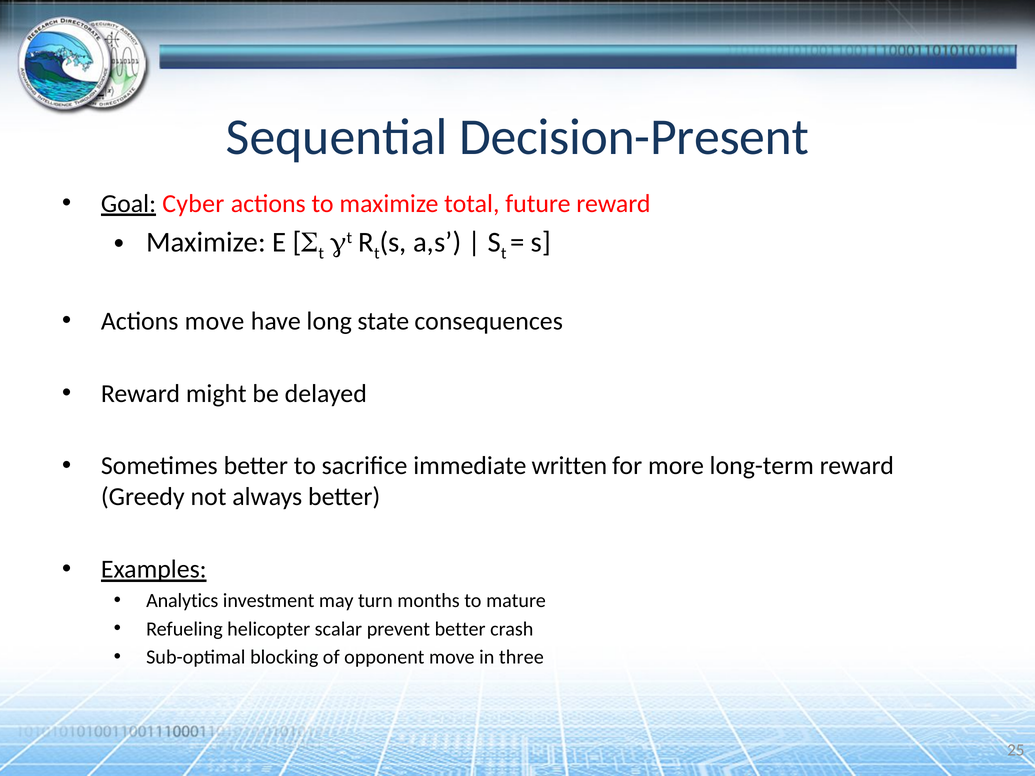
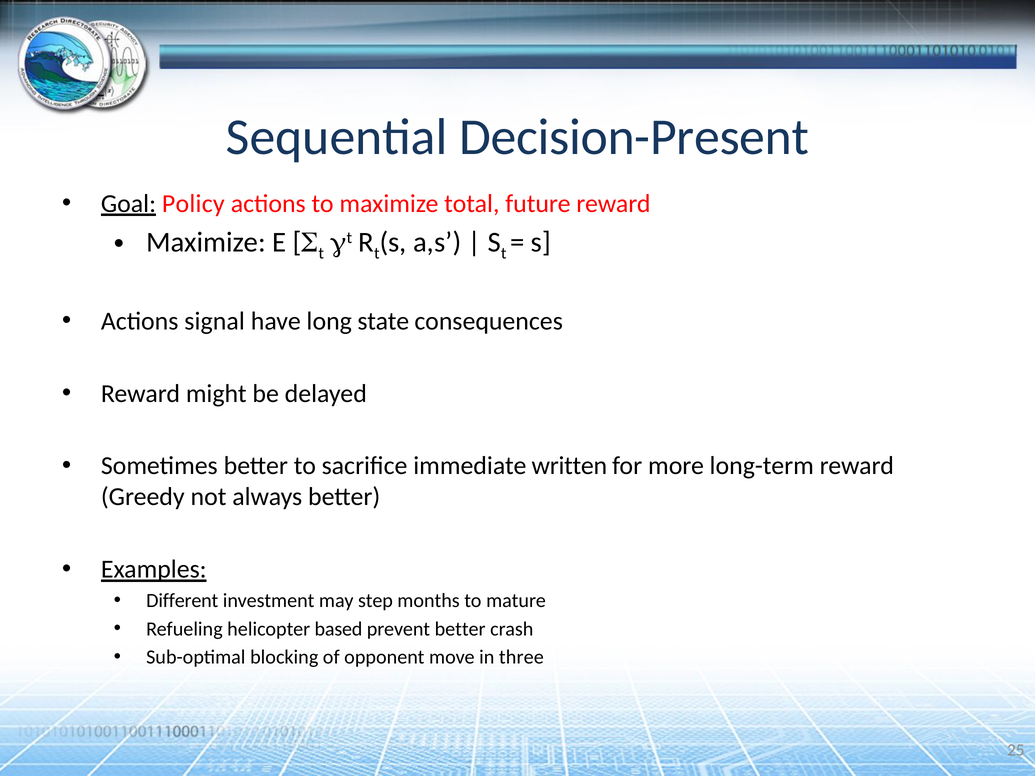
Cyber: Cyber -> Policy
Actions move: move -> signal
Analytics: Analytics -> Different
turn: turn -> step
scalar: scalar -> based
